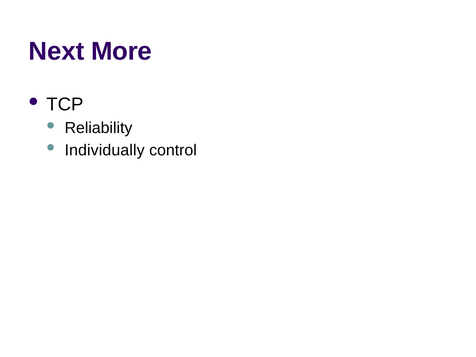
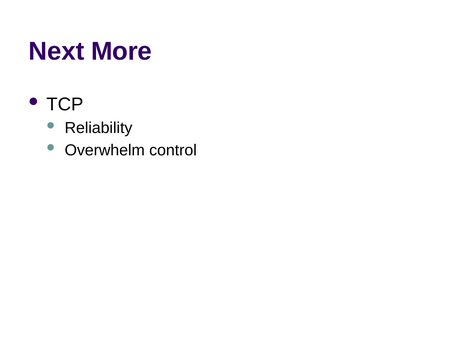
Individually: Individually -> Overwhelm
